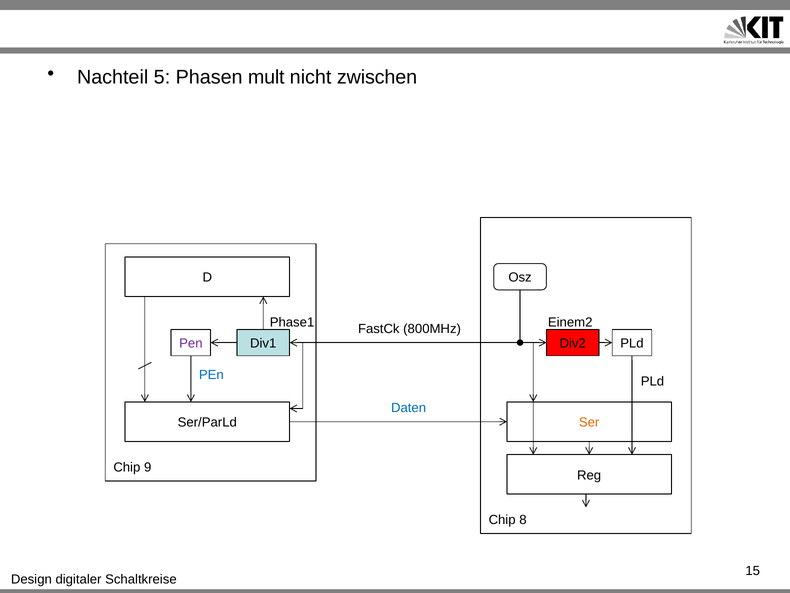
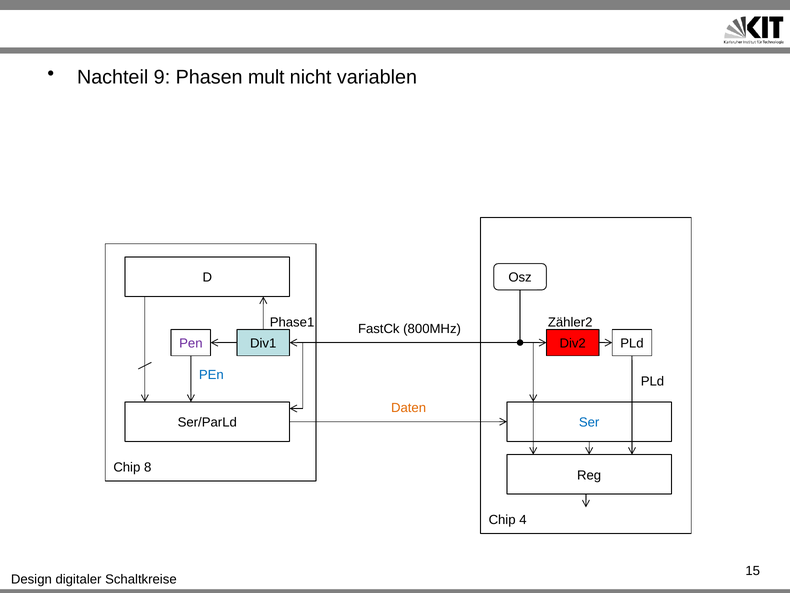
5: 5 -> 9
zwischen: zwischen -> variablen
Einem2: Einem2 -> Zähler2
Daten colour: blue -> orange
Ser colour: orange -> blue
9: 9 -> 8
8: 8 -> 4
